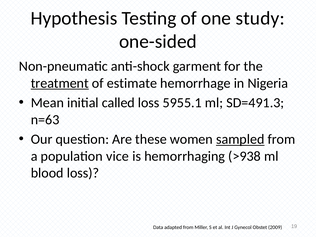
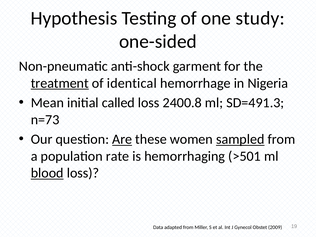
estimate: estimate -> identical
5955.1: 5955.1 -> 2400.8
n=63: n=63 -> n=73
Are underline: none -> present
vice: vice -> rate
>938: >938 -> >501
blood underline: none -> present
